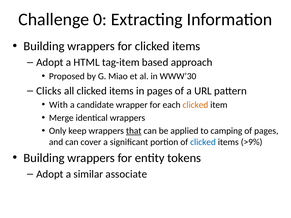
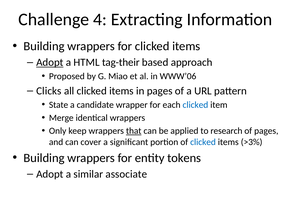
0: 0 -> 4
Adopt at (50, 62) underline: none -> present
tag-item: tag-item -> tag-their
WWW’30: WWW’30 -> WWW’06
With: With -> State
clicked at (195, 105) colour: orange -> blue
camping: camping -> research
>9%: >9% -> >3%
